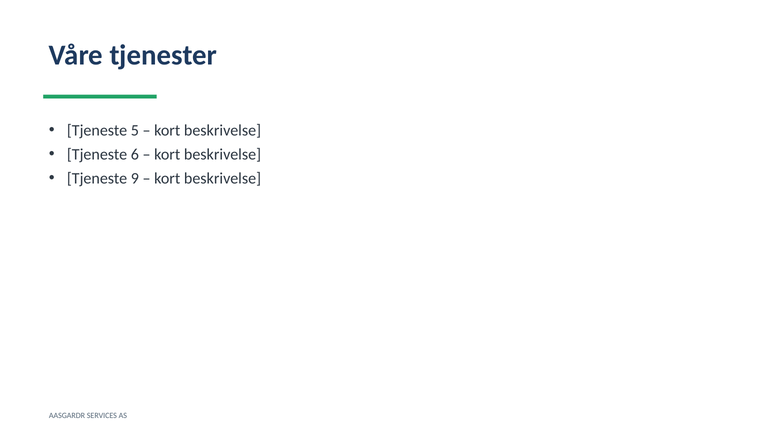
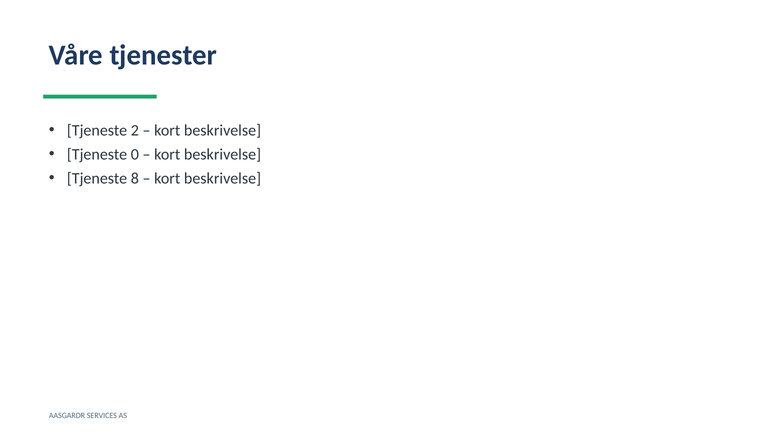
5: 5 -> 2
6: 6 -> 0
9: 9 -> 8
